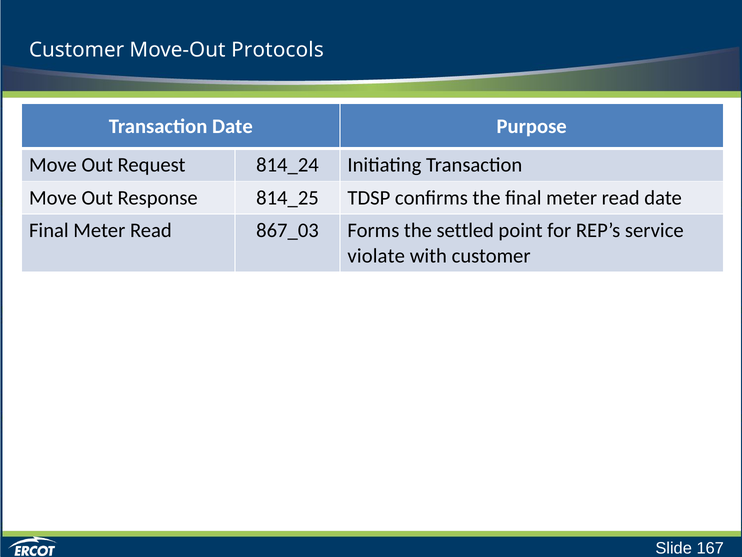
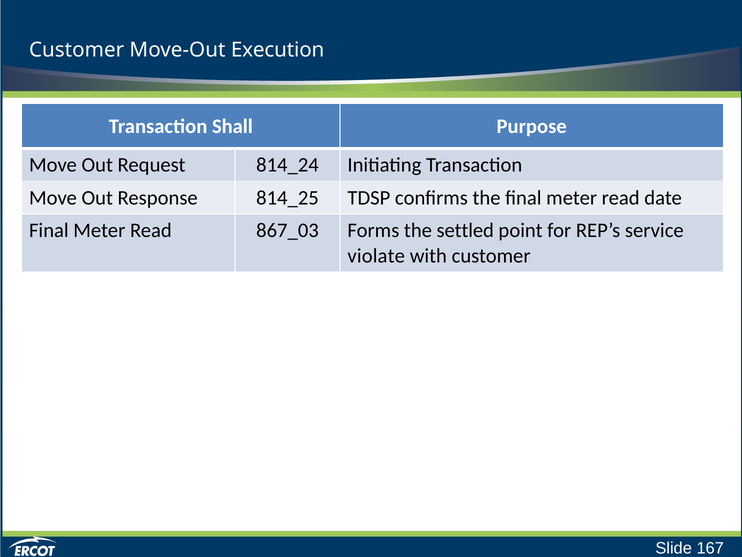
Protocols: Protocols -> Execution
Transaction Date: Date -> Shall
